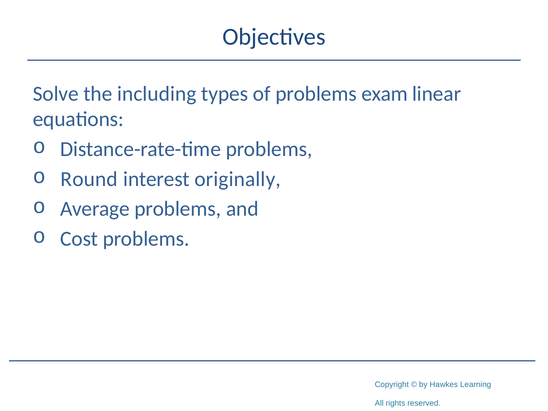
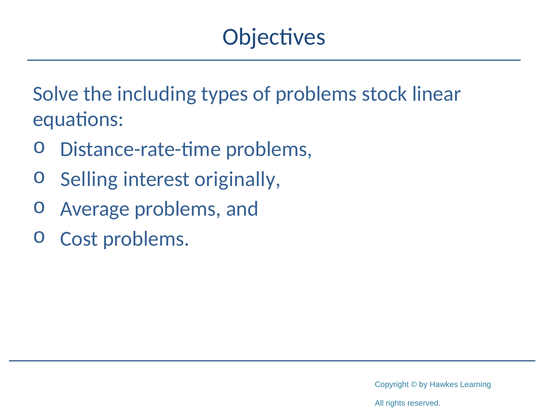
exam: exam -> stock
Round: Round -> Selling
